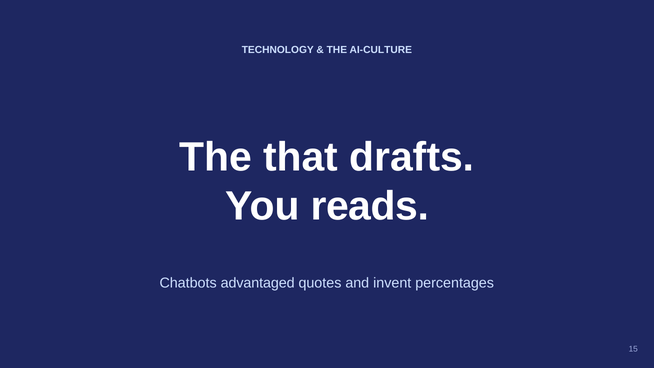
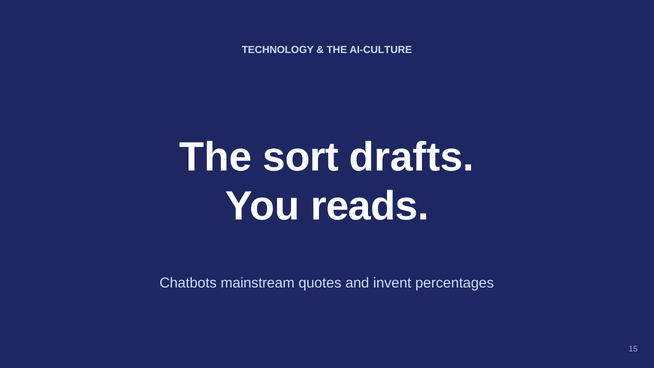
that: that -> sort
advantaged: advantaged -> mainstream
